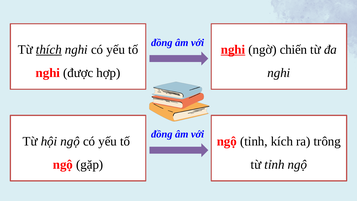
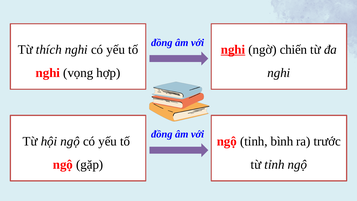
thích underline: present -> none
được: được -> vọng
kích: kích -> bình
trông: trông -> trước
